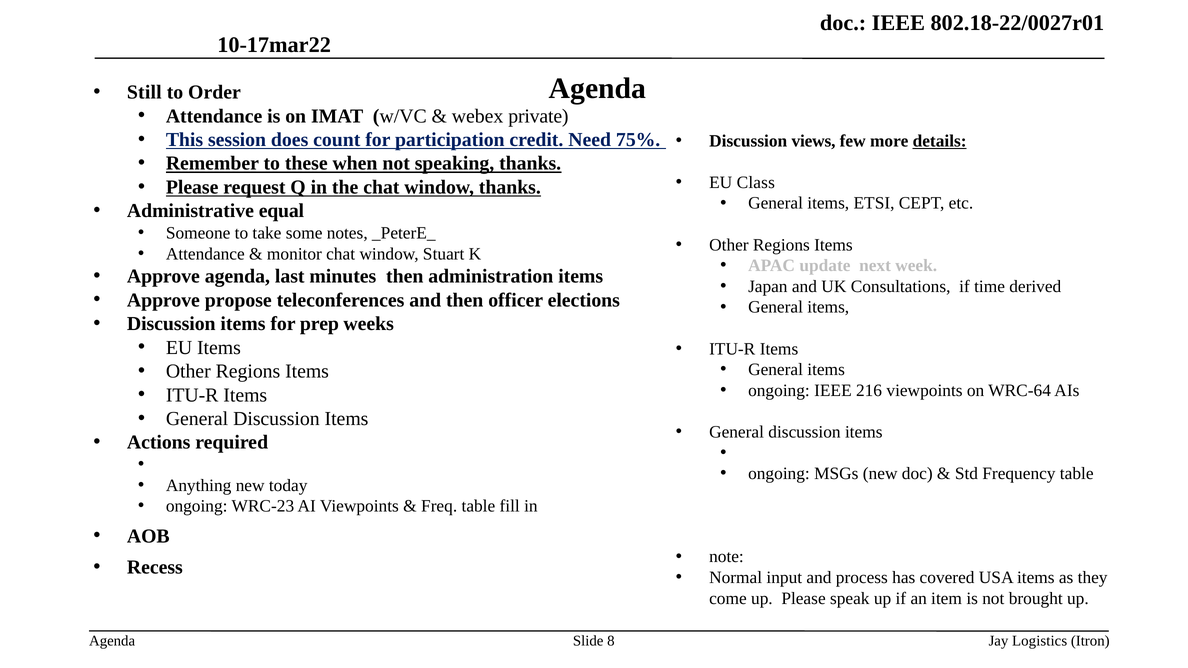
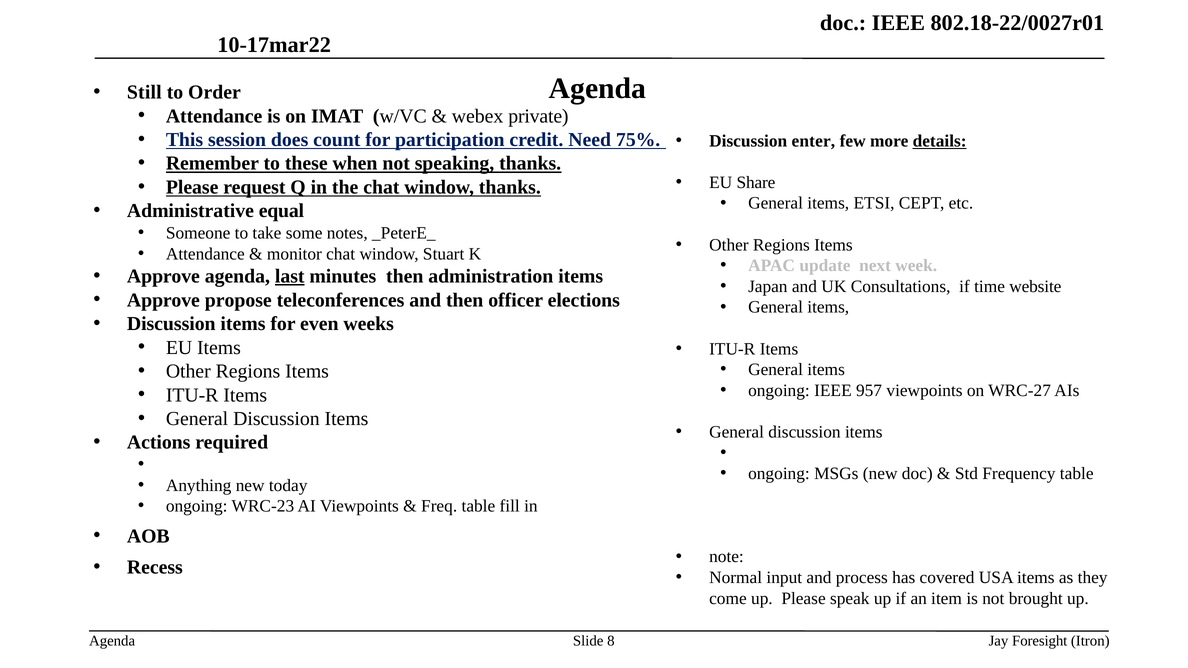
views: views -> enter
Class: Class -> Share
last underline: none -> present
derived: derived -> website
prep: prep -> even
216: 216 -> 957
WRC-64: WRC-64 -> WRC-27
Logistics: Logistics -> Foresight
